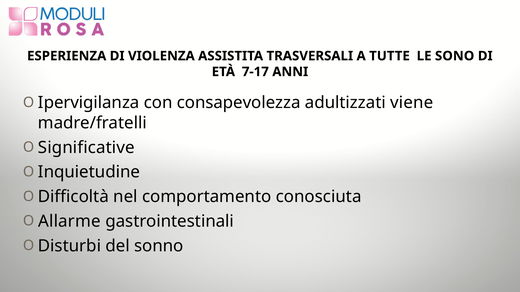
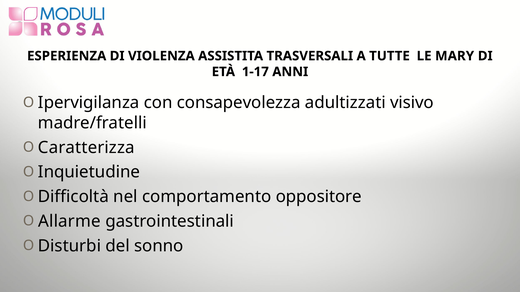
SONO: SONO -> MARY
7-17: 7-17 -> 1-17
viene: viene -> visivo
Significative: Significative -> Caratterizza
conosciuta: conosciuta -> oppositore
